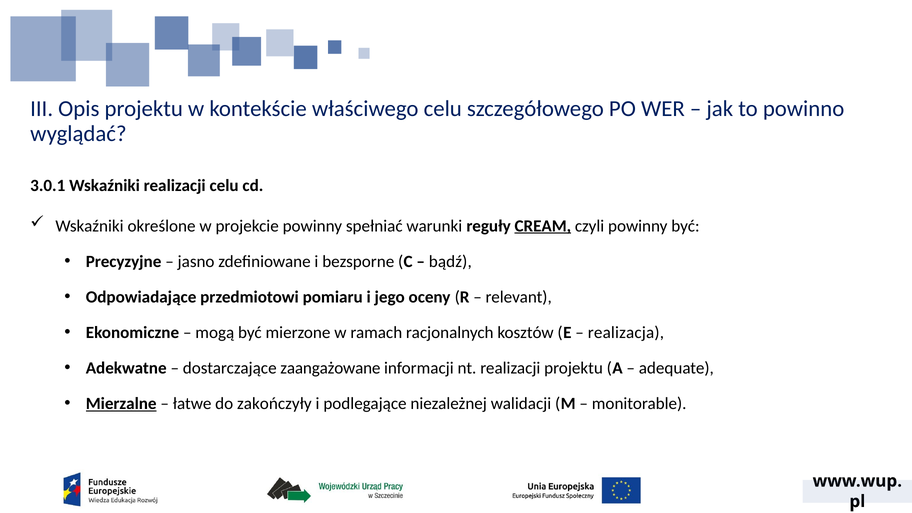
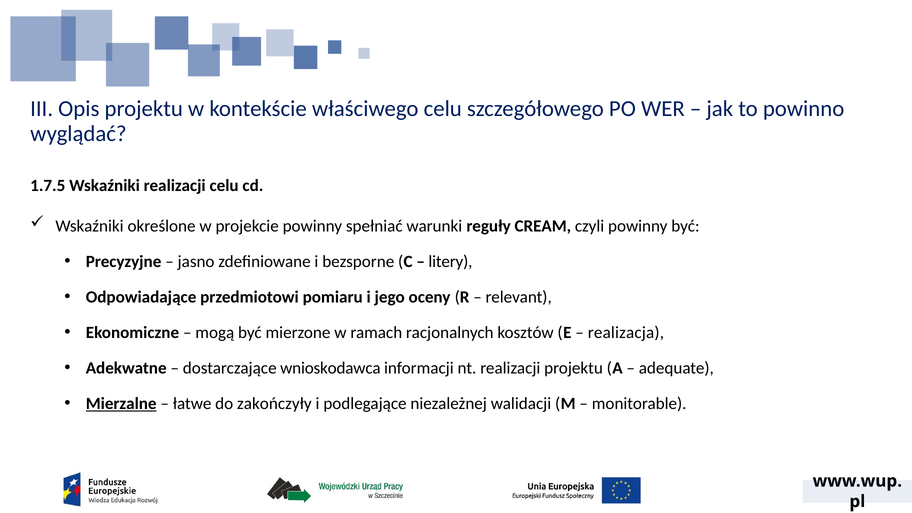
3.0.1: 3.0.1 -> 1.7.5
CREAM underline: present -> none
bądź: bądź -> litery
zaangażowane: zaangażowane -> wnioskodawca
